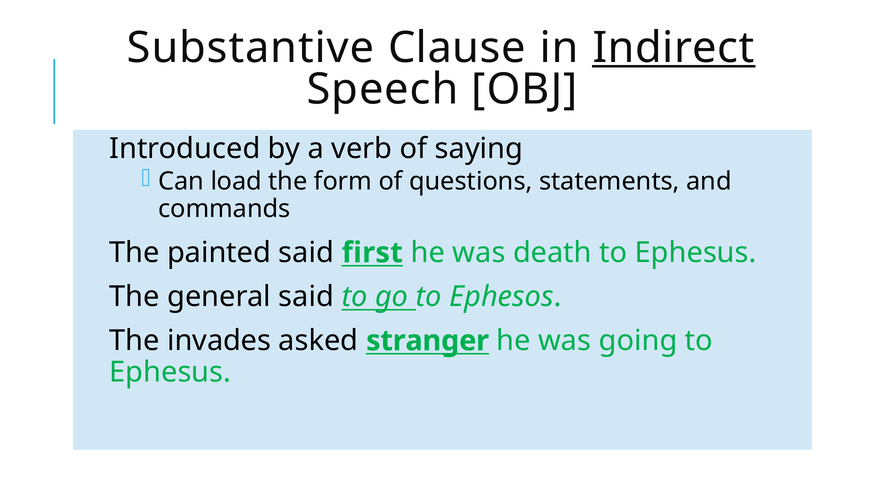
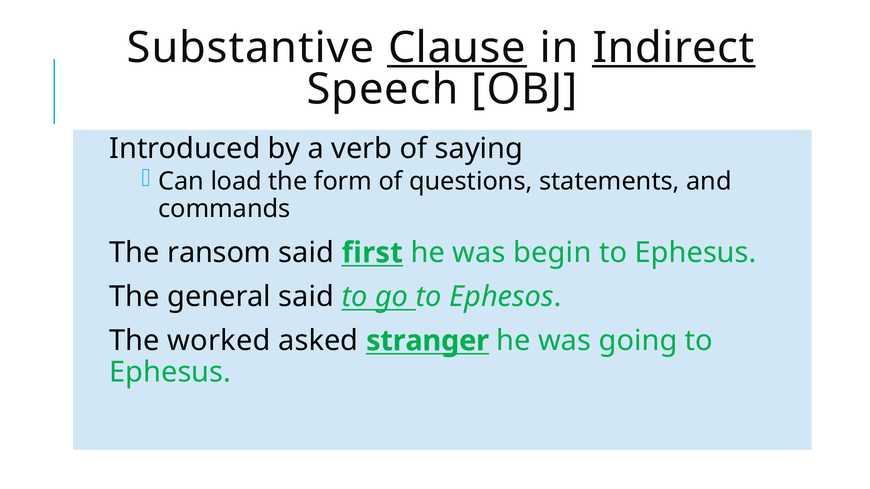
Clause underline: none -> present
painted: painted -> ransom
death: death -> begin
invades: invades -> worked
